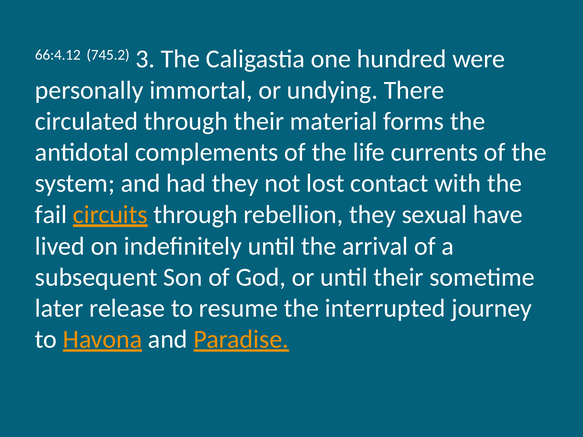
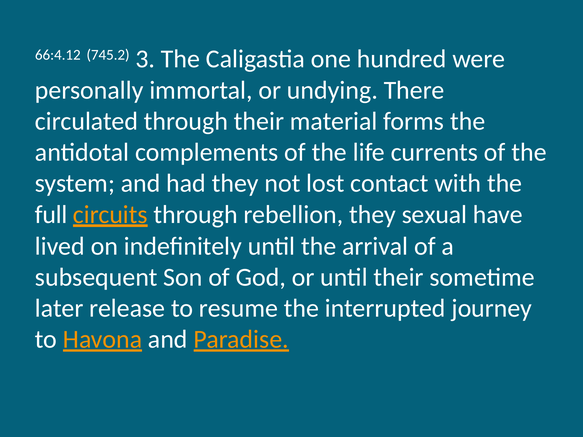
fail: fail -> full
